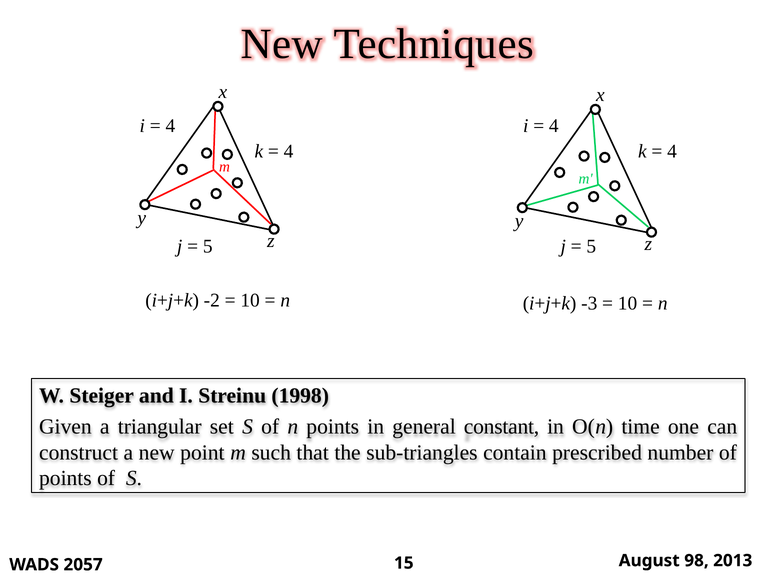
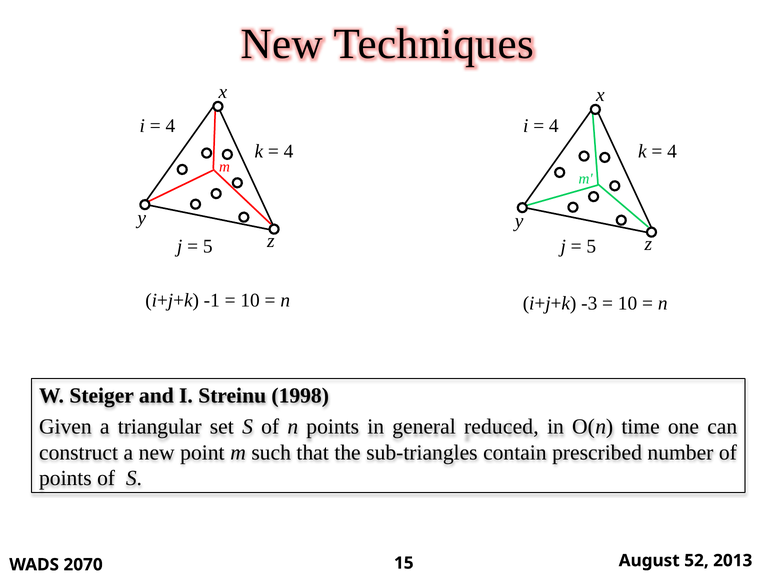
-2: -2 -> -1
constant: constant -> reduced
2057: 2057 -> 2070
98: 98 -> 52
